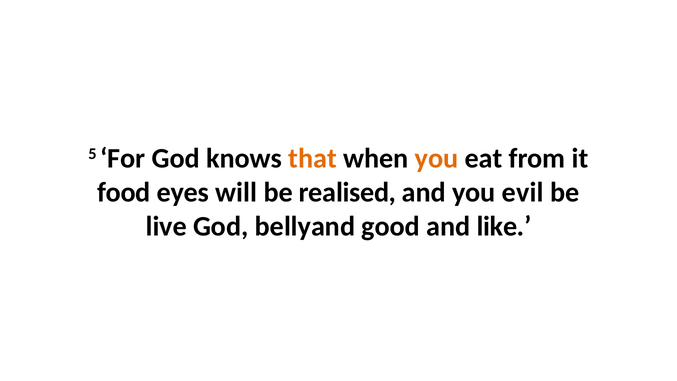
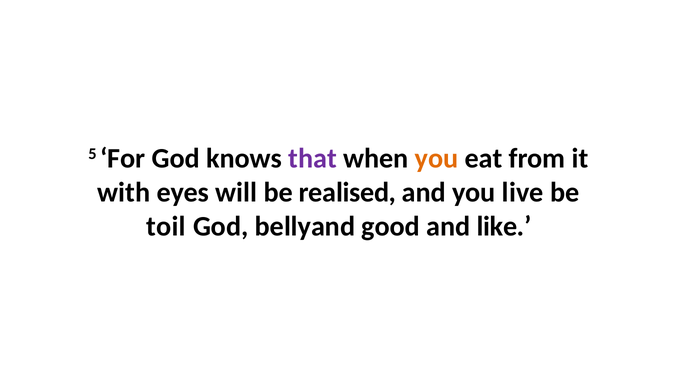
that colour: orange -> purple
food: food -> with
evil: evil -> live
live: live -> toil
